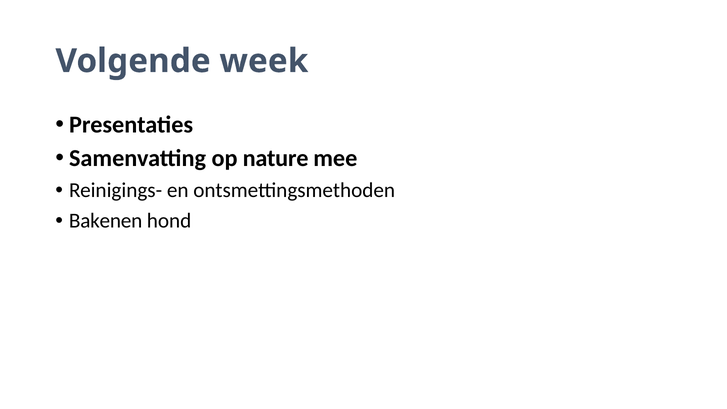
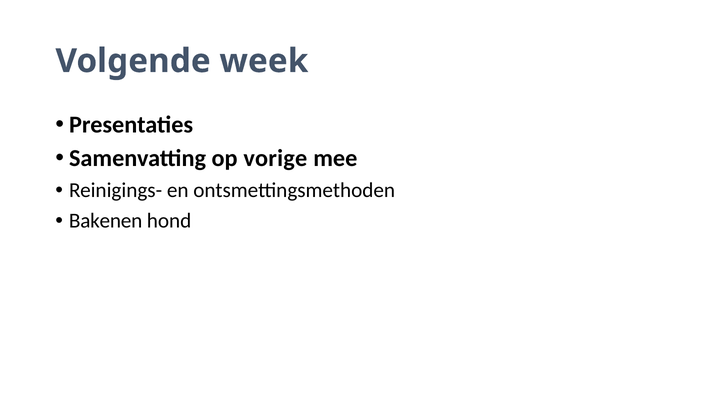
nature: nature -> vorige
